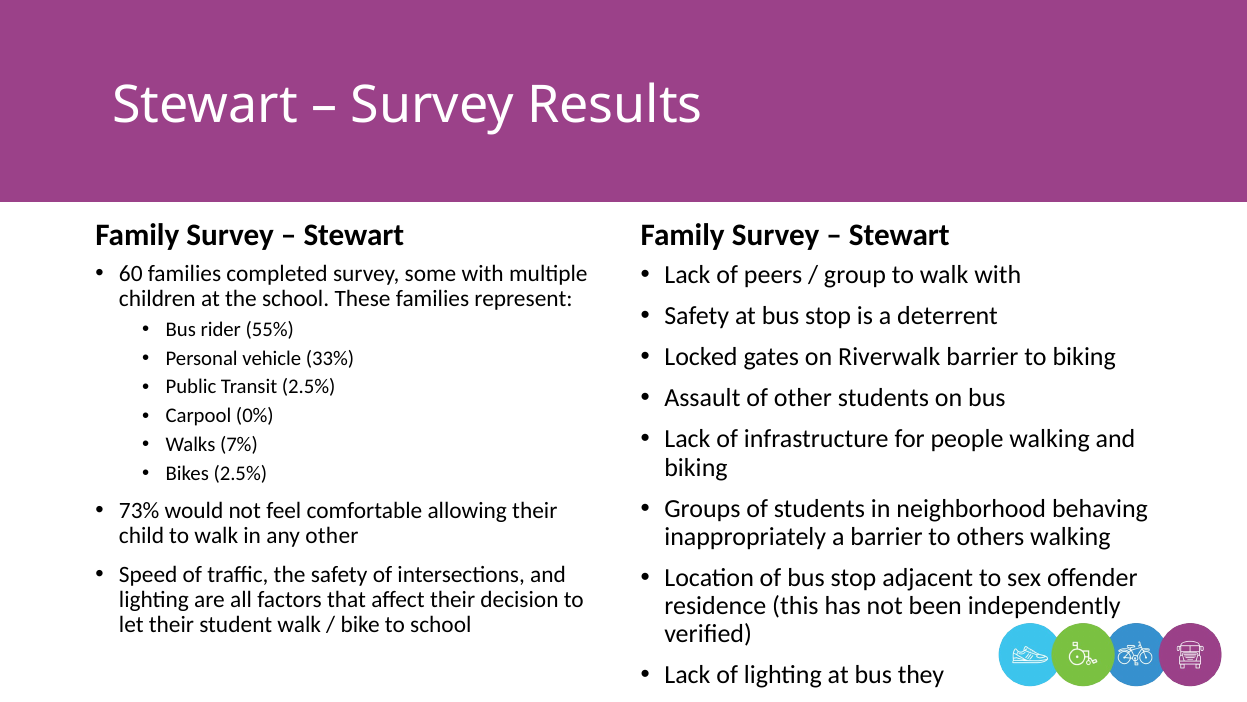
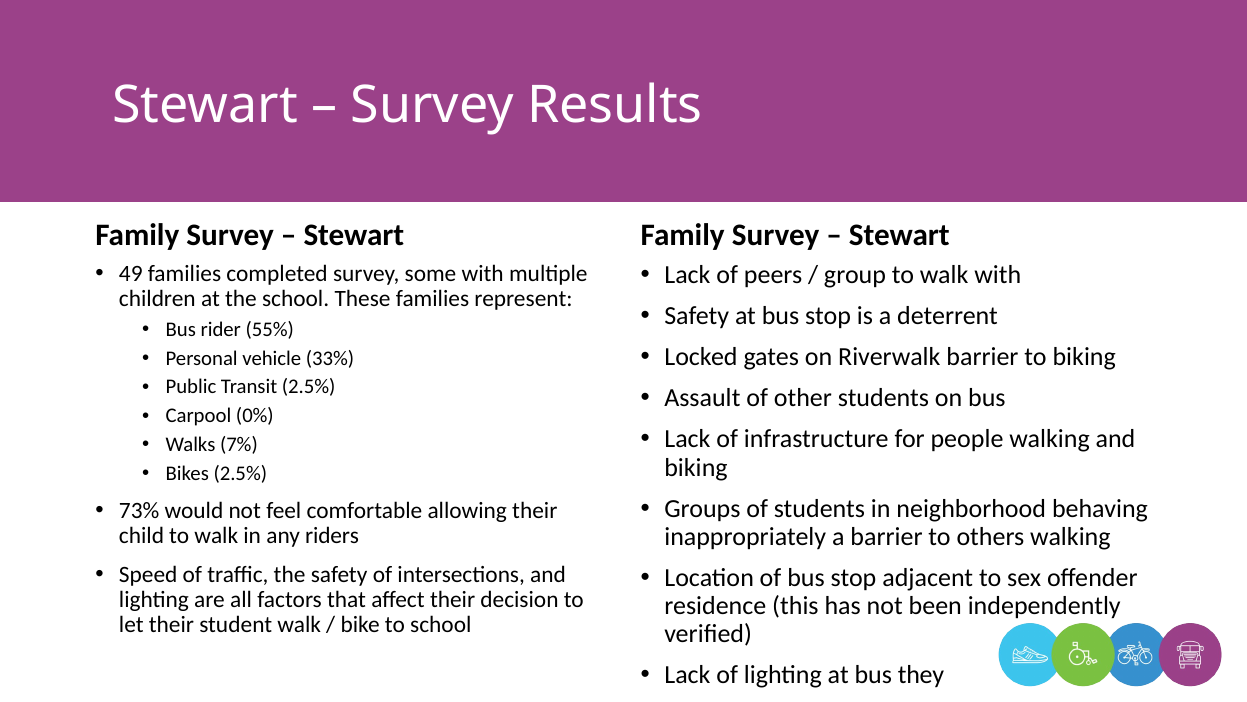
60: 60 -> 49
any other: other -> riders
